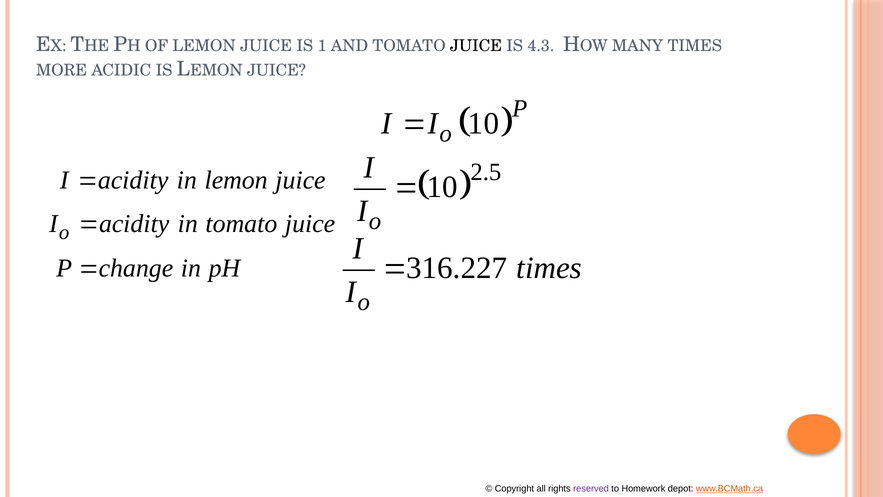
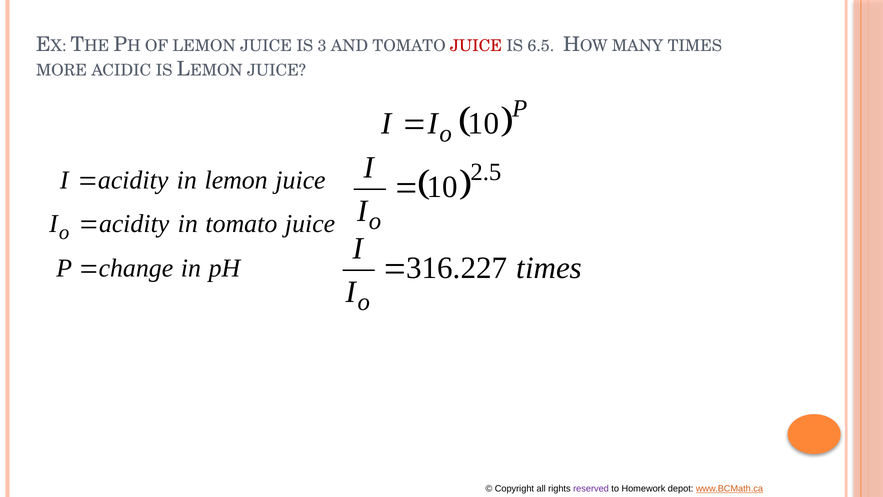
1: 1 -> 3
JUICE at (476, 46) colour: black -> red
4.3: 4.3 -> 6.5
